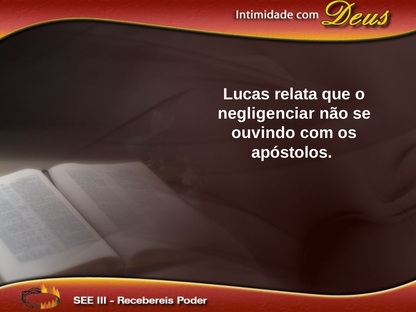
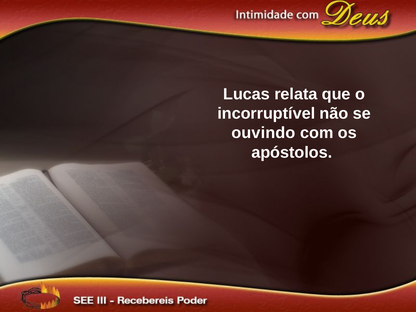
negligenciar: negligenciar -> incorruptível
